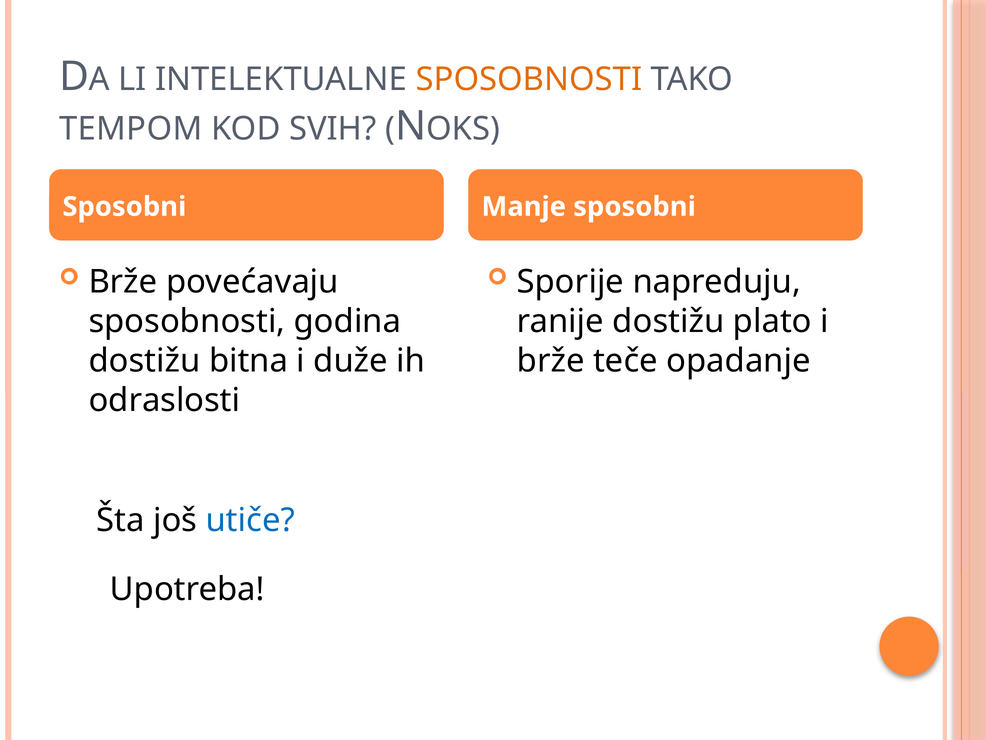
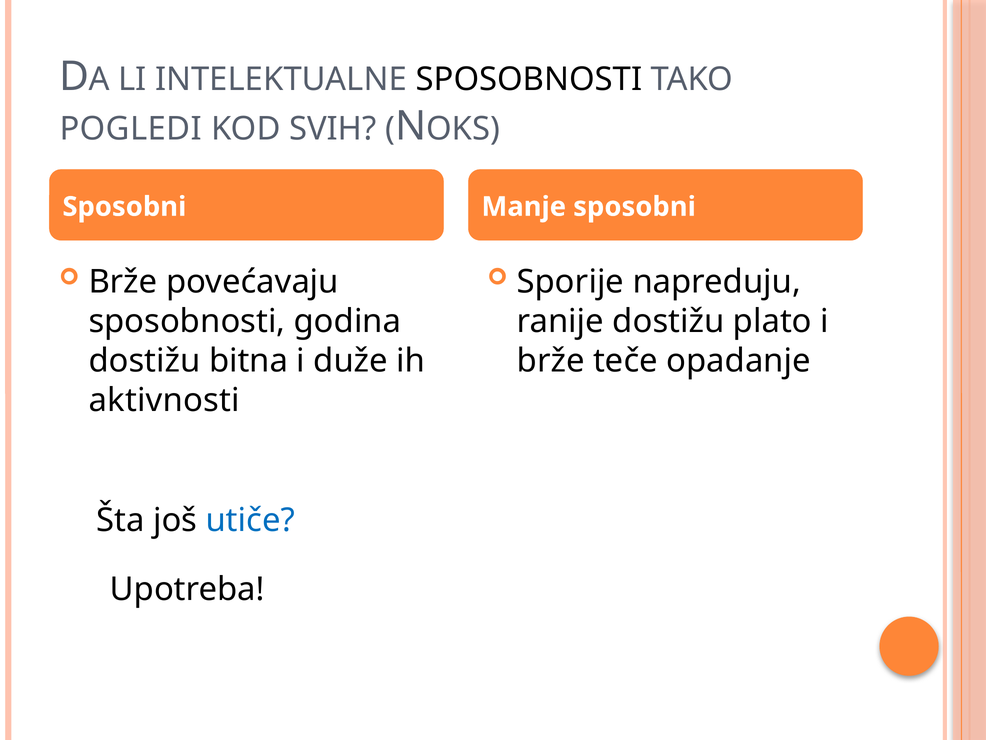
SPOSOBNOSTI at (529, 79) colour: orange -> black
TEMPOM: TEMPOM -> POGLEDI
odraslosti: odraslosti -> aktivnosti
